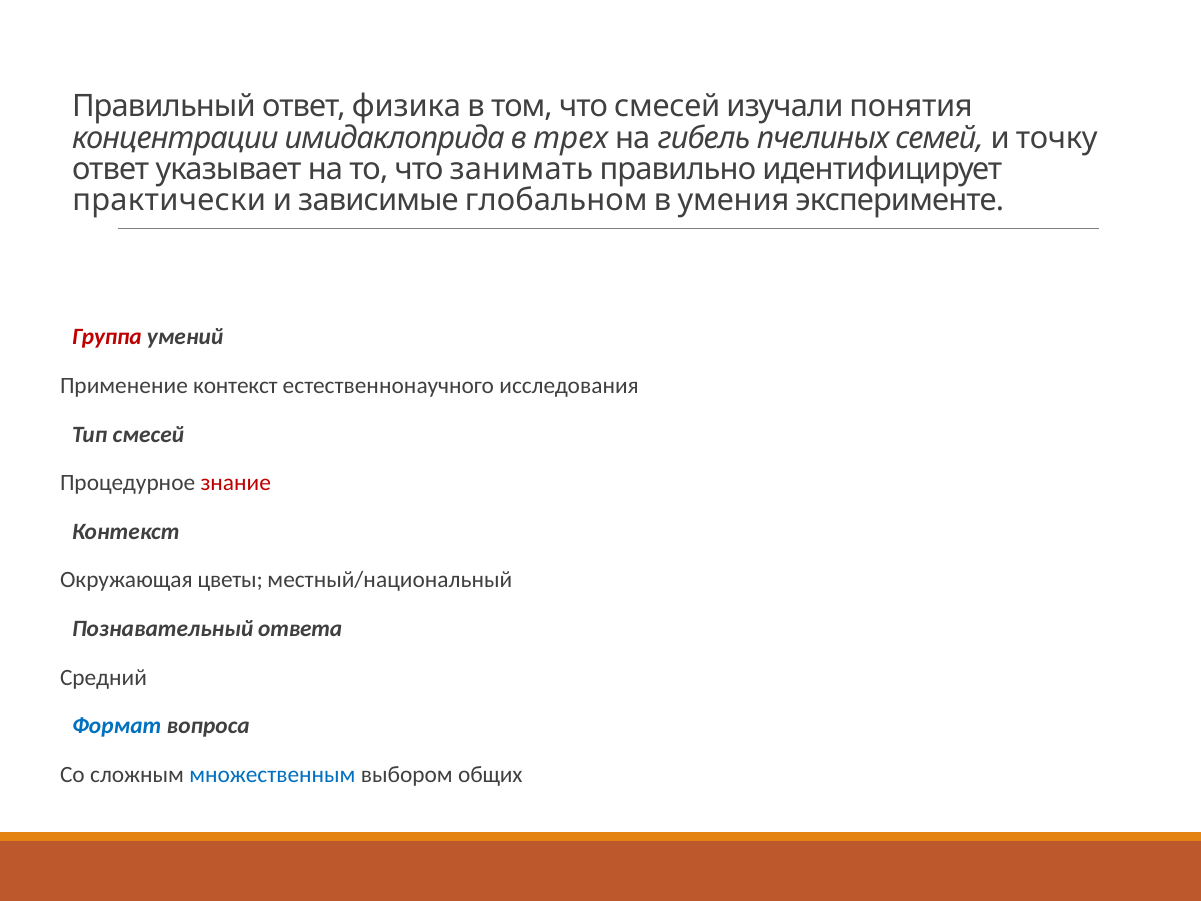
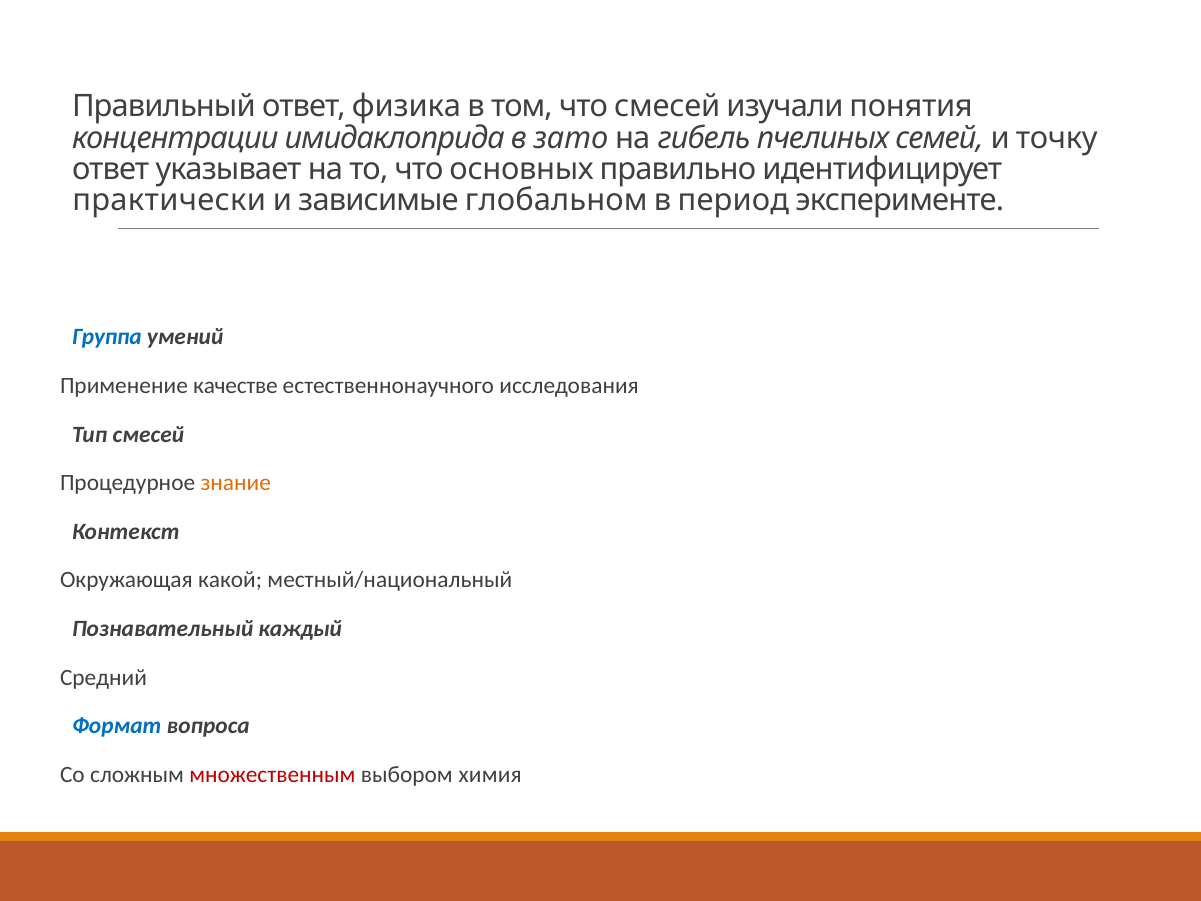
трех: трех -> зато
занимать: занимать -> основных
умения: умения -> период
Группа colour: red -> blue
Применение контекст: контекст -> качестве
знание colour: red -> orange
цветы: цветы -> какой
ответа: ответа -> каждый
множественным colour: blue -> red
общих: общих -> химия
